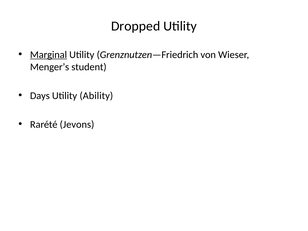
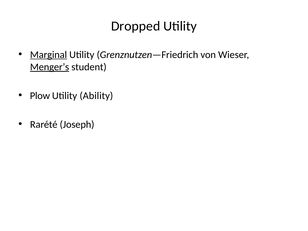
Menger’s underline: none -> present
Days: Days -> Plow
Jevons: Jevons -> Joseph
